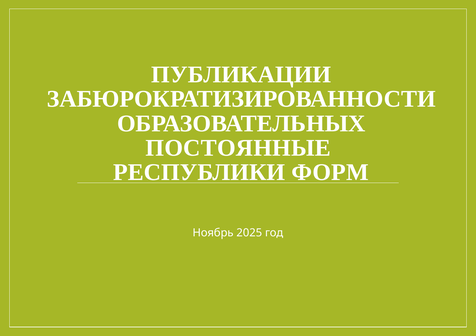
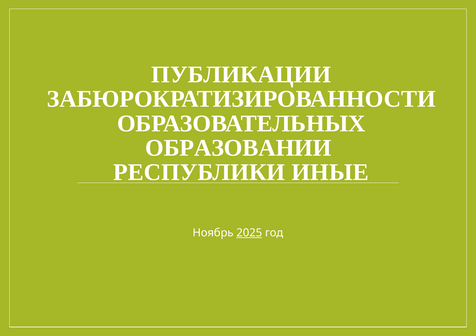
ПОСТОЯННЫЕ: ПОСТОЯННЫЕ -> ОБРАЗОВАНИИ
ФОРМ: ФОРМ -> ИНЫЕ
2025 underline: none -> present
